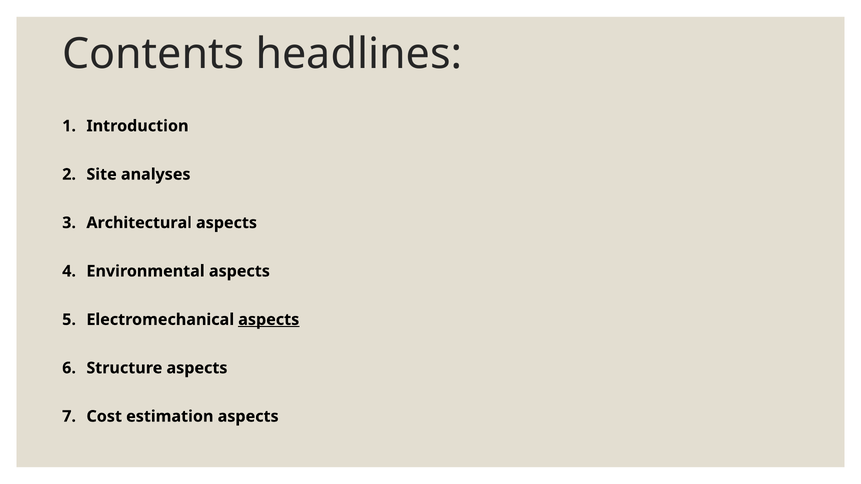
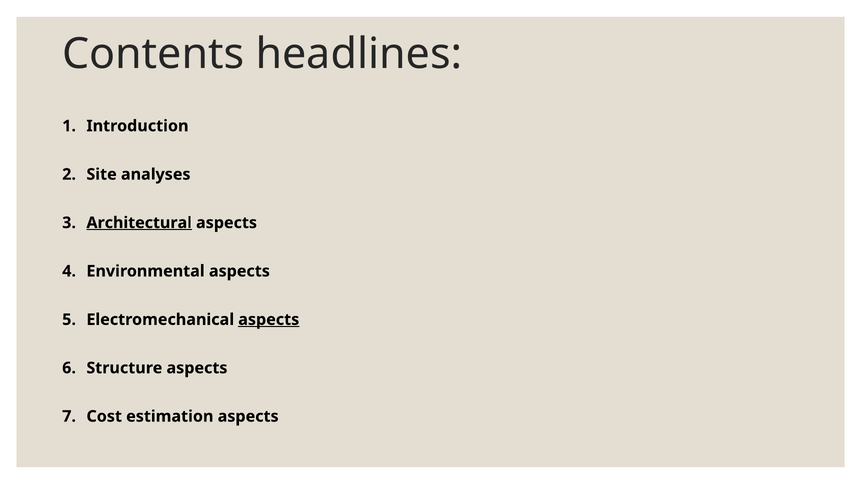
Architectural underline: none -> present
